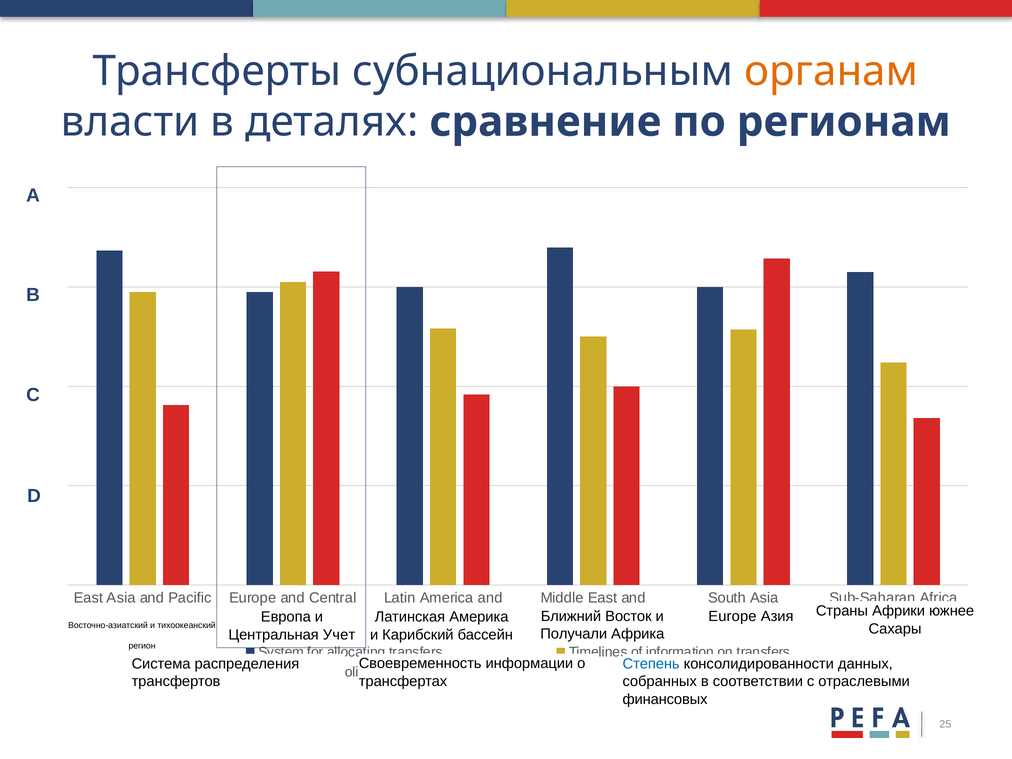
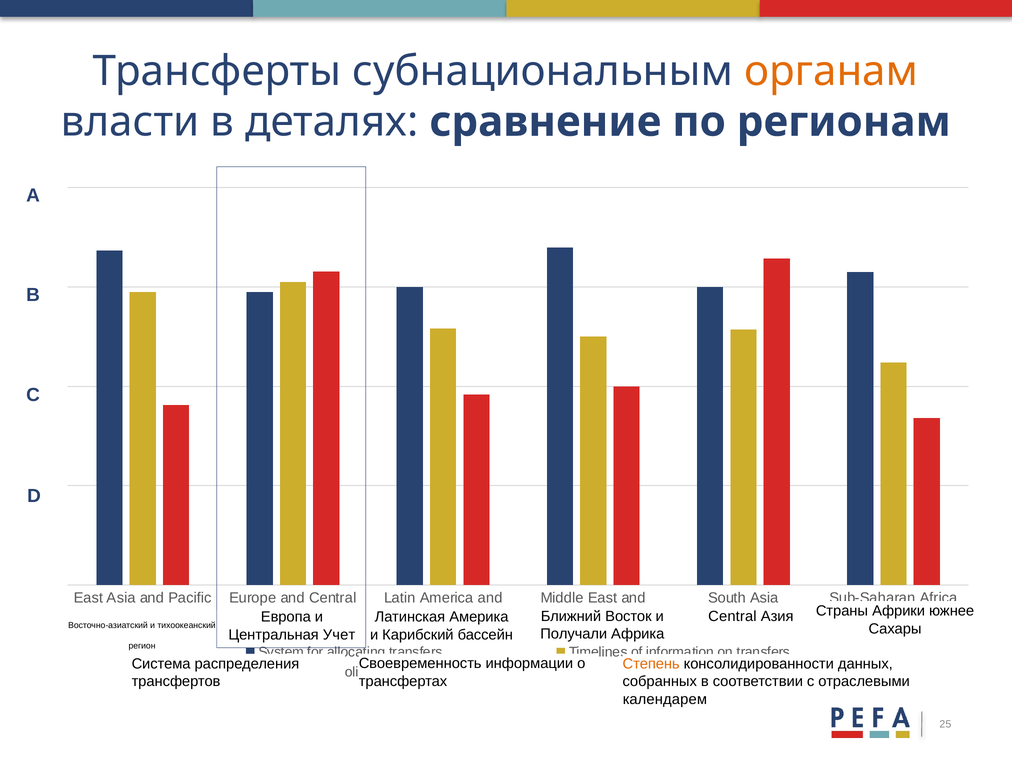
Europe at (732, 616): Europe -> Central
Степень colour: blue -> orange
финансовых: финансовых -> календарем
